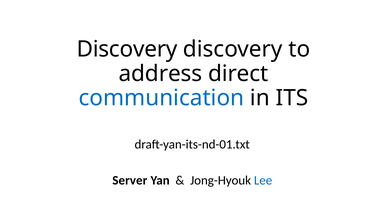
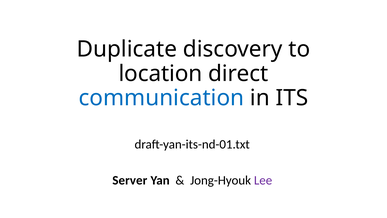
Discovery at (127, 49): Discovery -> Duplicate
address: address -> location
Lee colour: blue -> purple
